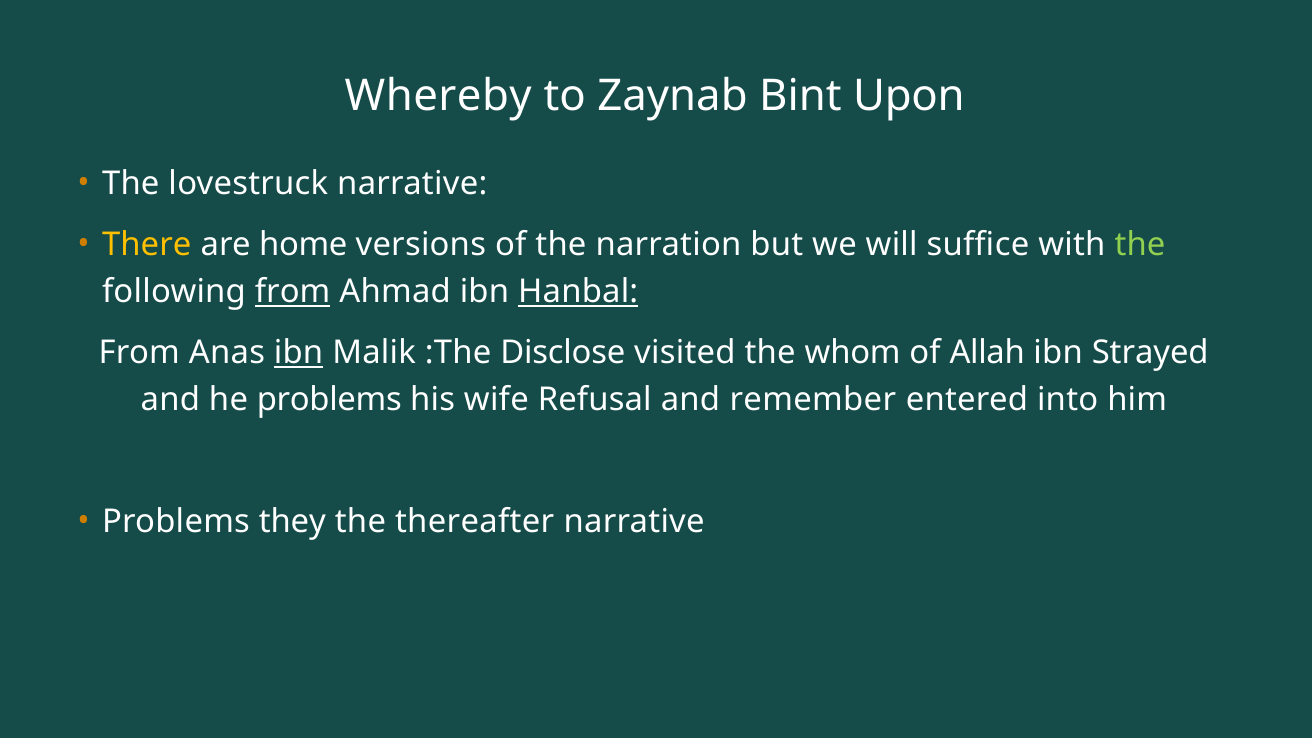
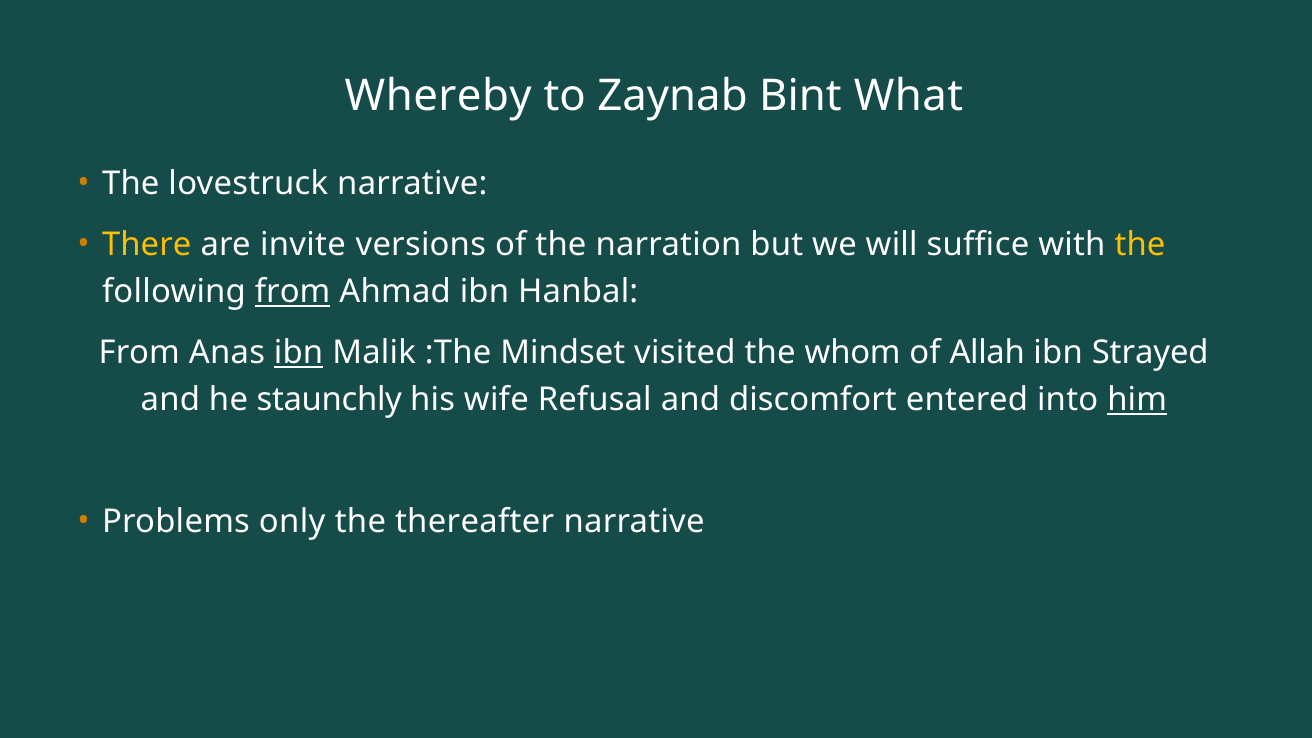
Upon: Upon -> What
home: home -> invite
the at (1140, 244) colour: light green -> yellow
Hanbal underline: present -> none
Disclose: Disclose -> Mindset
he problems: problems -> staunchly
remember: remember -> discomfort
him underline: none -> present
they: they -> only
